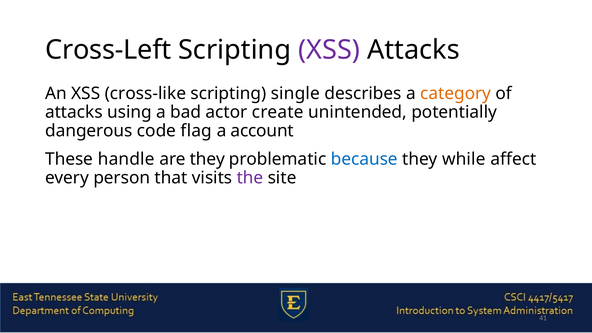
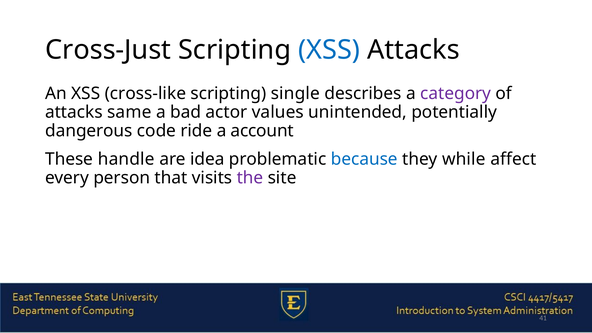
Cross-Left: Cross-Left -> Cross-Just
XSS at (329, 50) colour: purple -> blue
category colour: orange -> purple
using: using -> same
create: create -> values
flag: flag -> ride
are they: they -> idea
